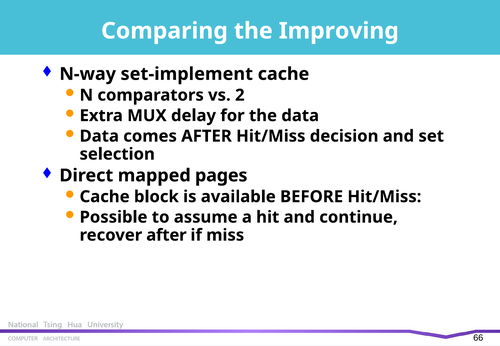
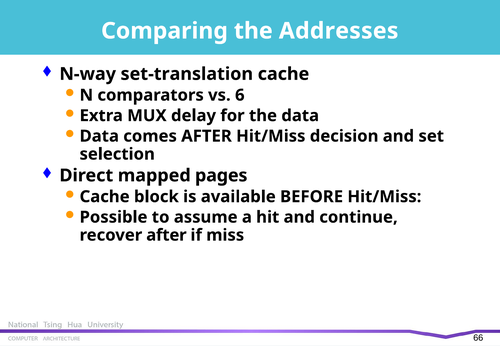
Improving: Improving -> Addresses
set-implement: set-implement -> set-translation
2: 2 -> 6
